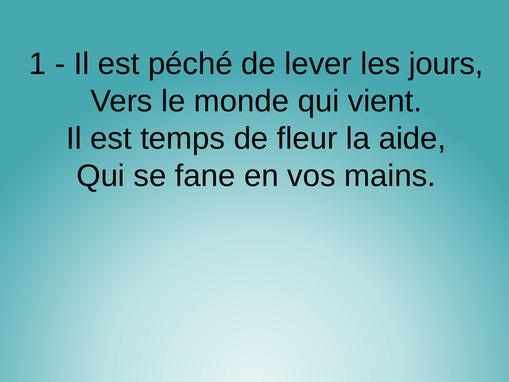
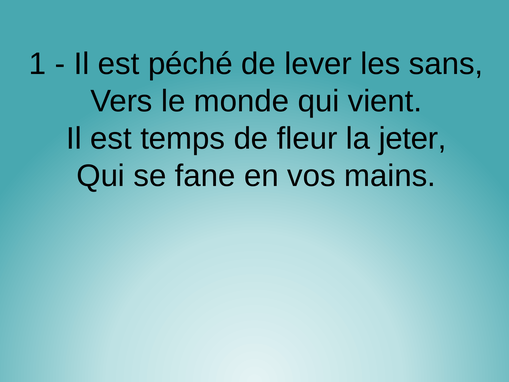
jours: jours -> sans
aide: aide -> jeter
